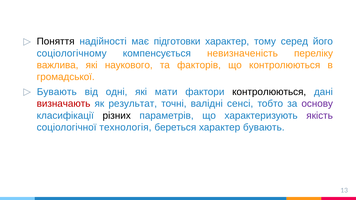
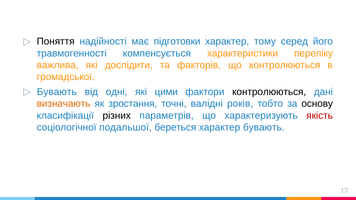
соціологічному: соціологічному -> травмогенності
невизначеність: невизначеність -> характеристики
наукового: наукового -> дослідити
мати: мати -> цими
визначають colour: red -> orange
результат: результат -> зростання
сенсі: сенсі -> років
основу colour: purple -> black
якість colour: purple -> red
технологія: технологія -> подальшої
